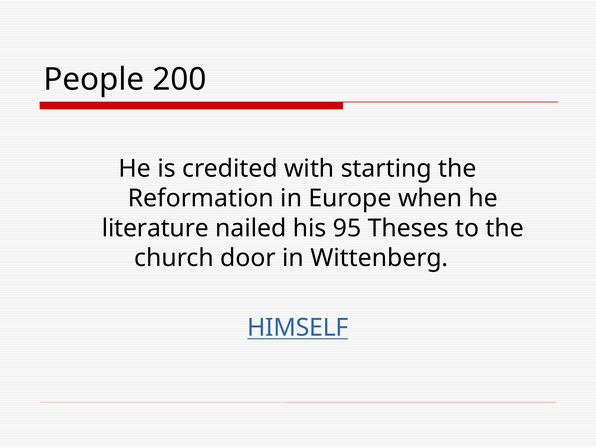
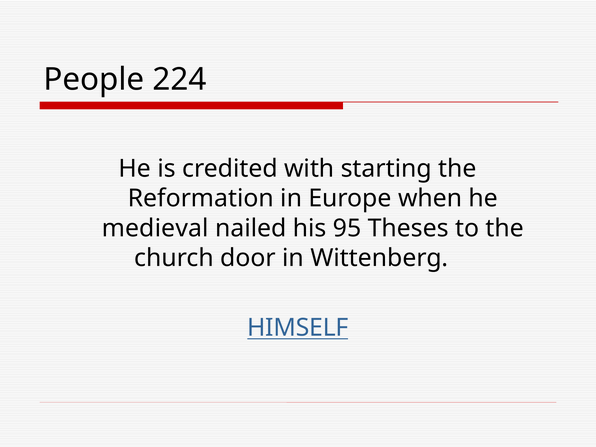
200: 200 -> 224
literature: literature -> medieval
